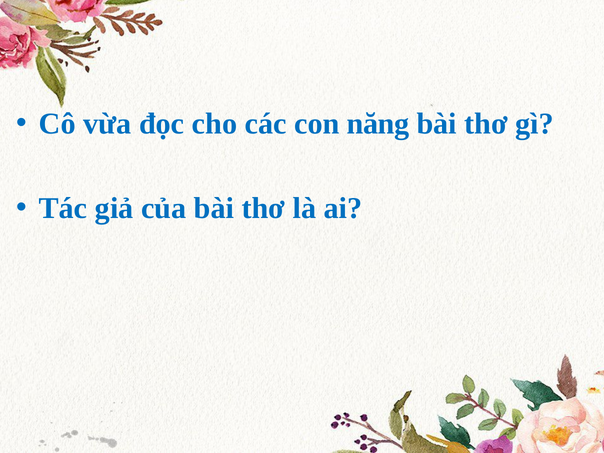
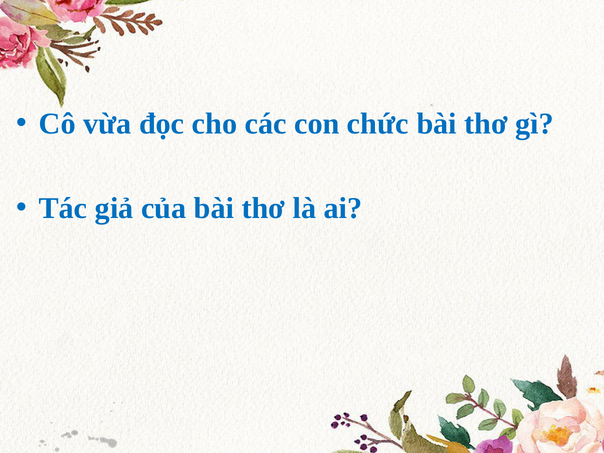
năng: năng -> chức
